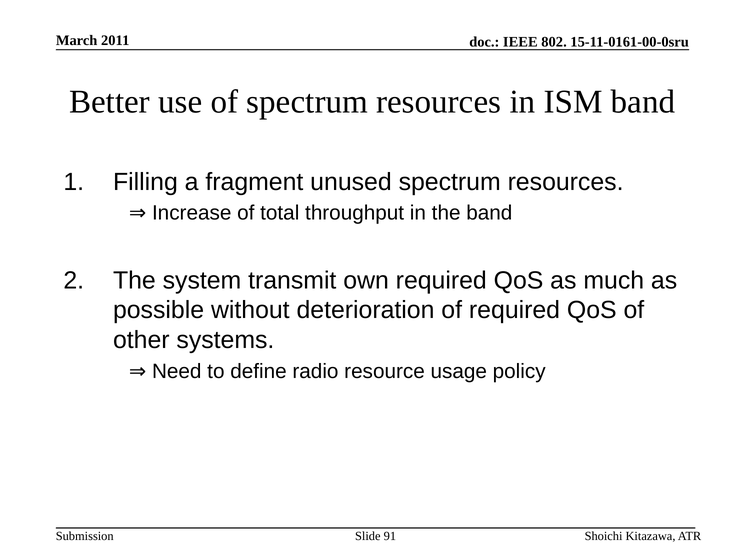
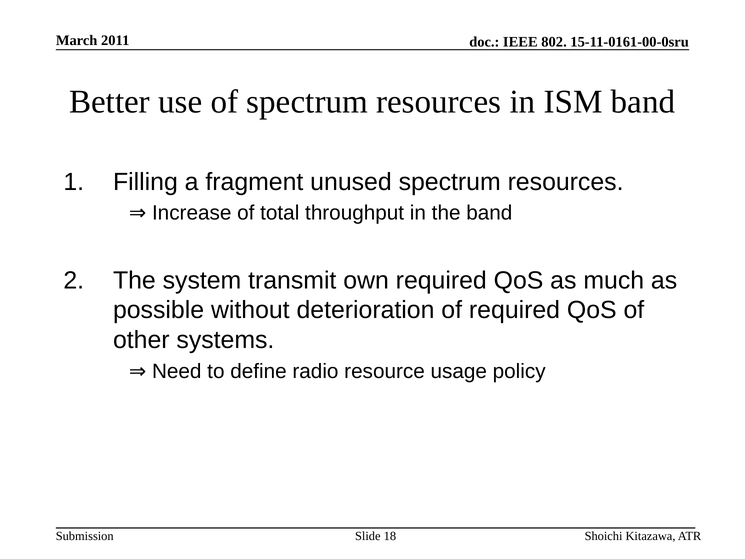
91: 91 -> 18
